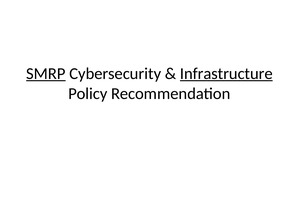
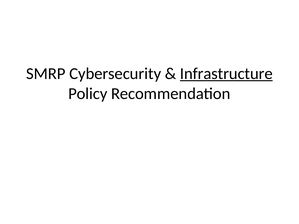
SMRP underline: present -> none
